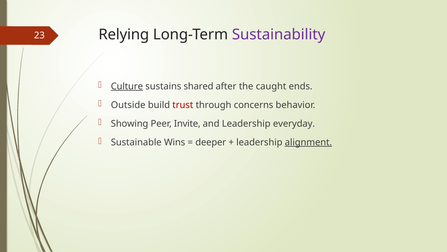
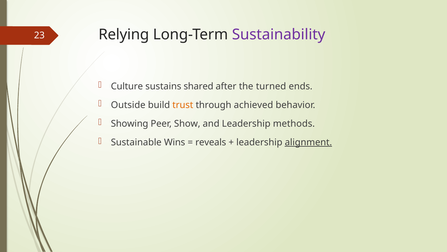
Culture underline: present -> none
caught: caught -> turned
trust colour: red -> orange
concerns: concerns -> achieved
Invite: Invite -> Show
everyday: everyday -> methods
deeper: deeper -> reveals
